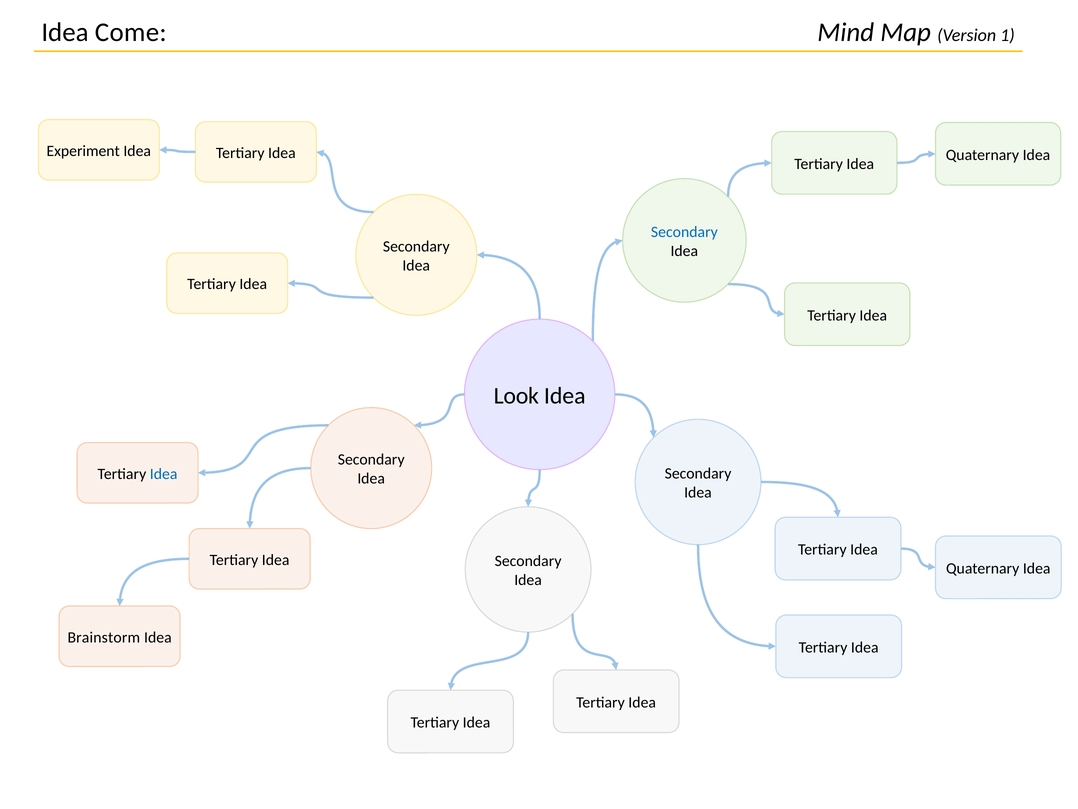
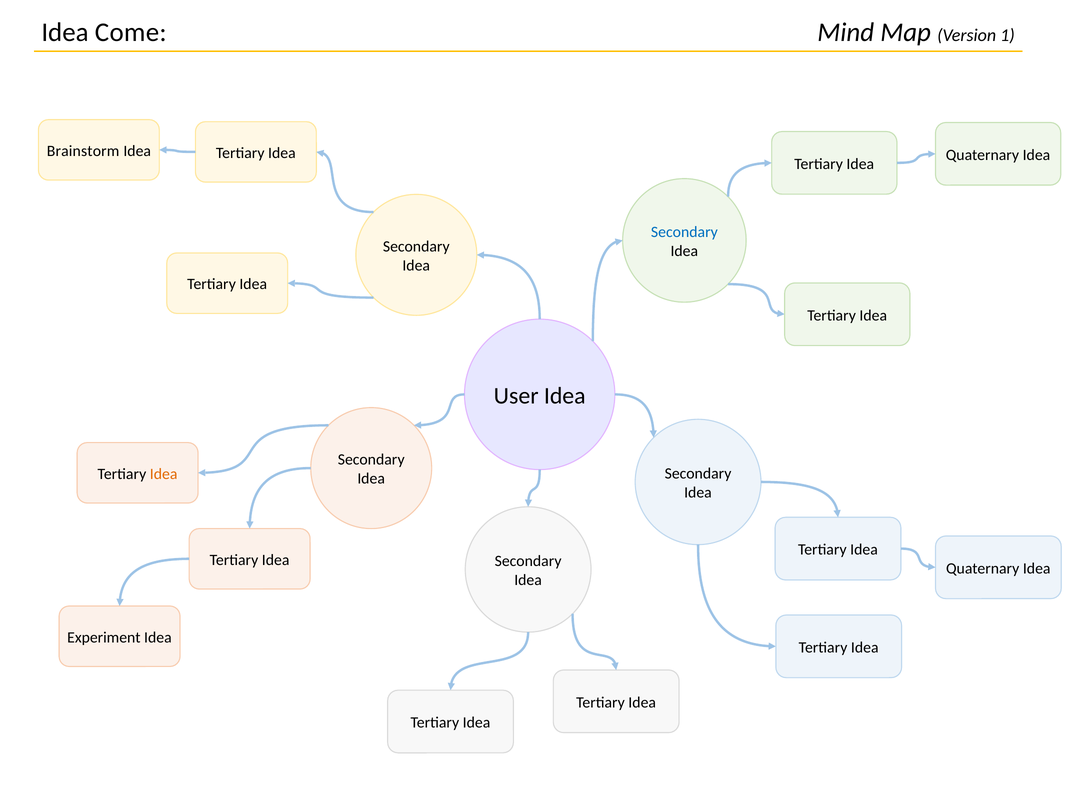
Experiment: Experiment -> Brainstorm
Look: Look -> User
Idea at (164, 474) colour: blue -> orange
Brainstorm: Brainstorm -> Experiment
